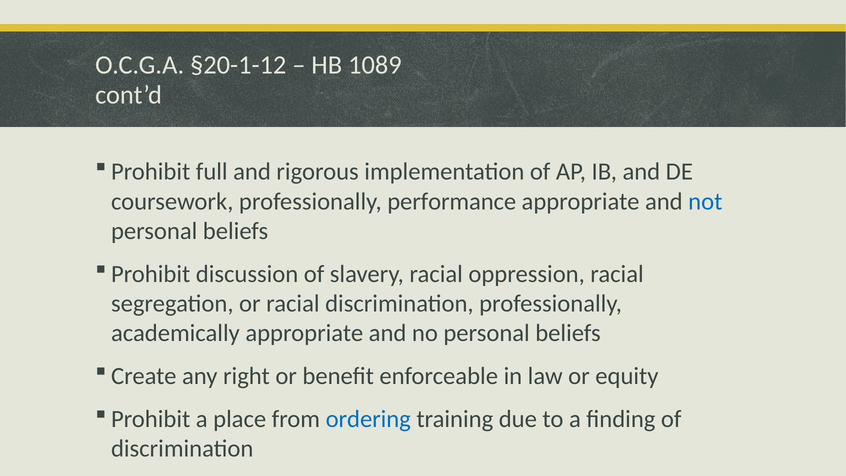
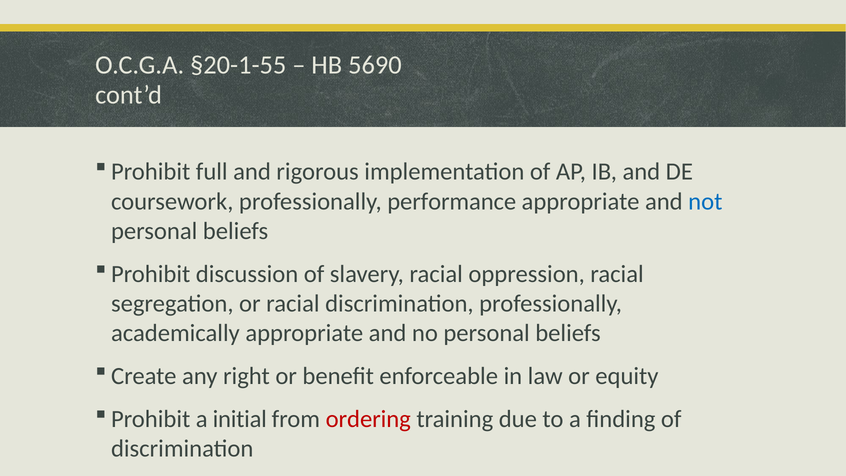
§20-1-12: §20-1-12 -> §20-1-55
1089: 1089 -> 5690
place: place -> initial
ordering colour: blue -> red
